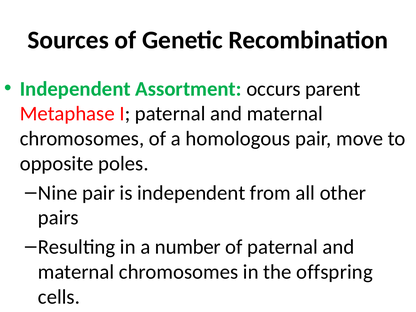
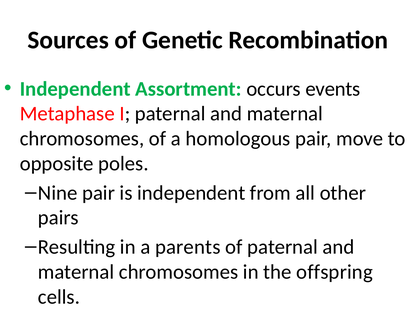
parent: parent -> events
number: number -> parents
